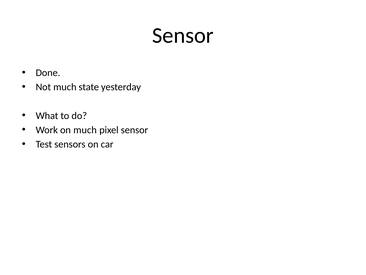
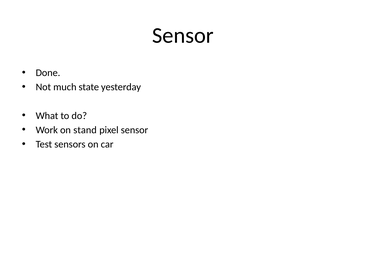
on much: much -> stand
